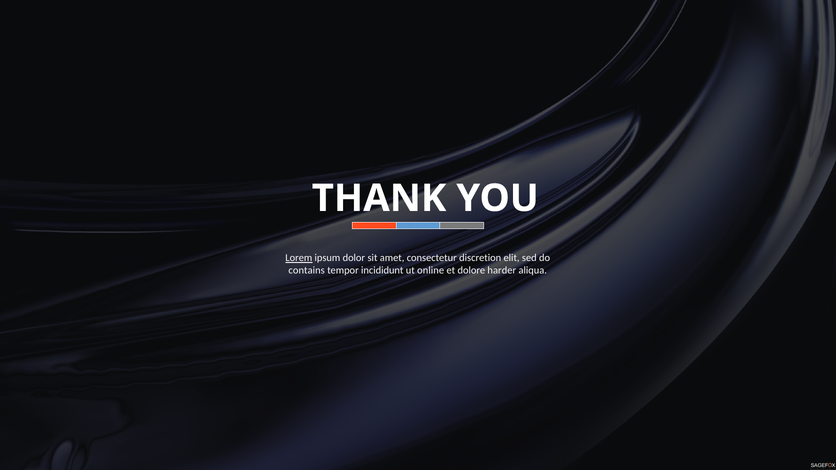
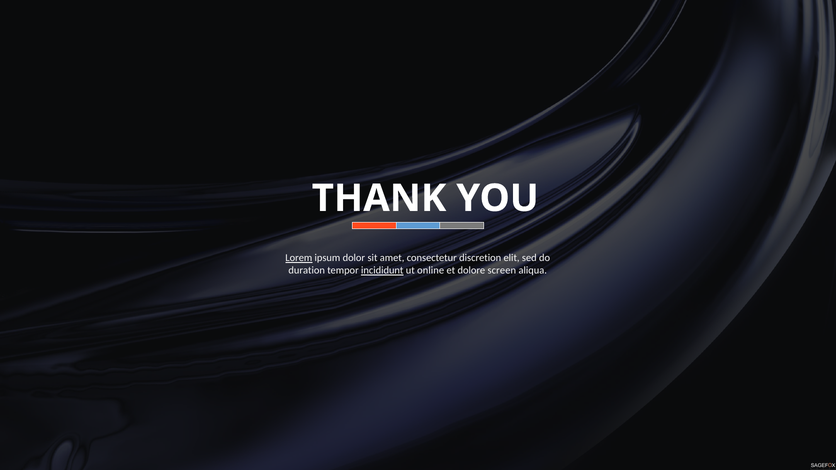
contains: contains -> duration
incididunt underline: none -> present
harder: harder -> screen
